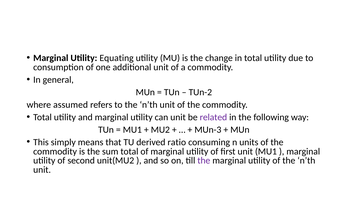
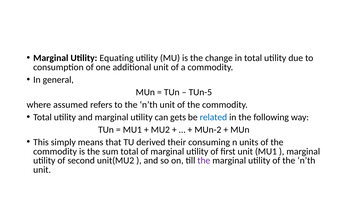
TUn-2: TUn-2 -> TUn-5
can unit: unit -> gets
related colour: purple -> blue
MUn-3: MUn-3 -> MUn-2
ratio: ratio -> their
